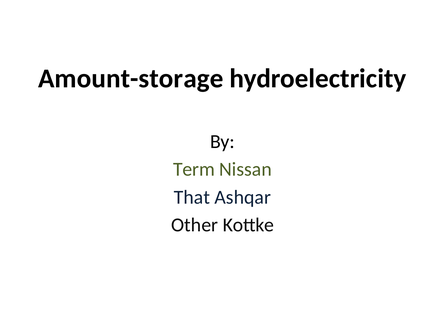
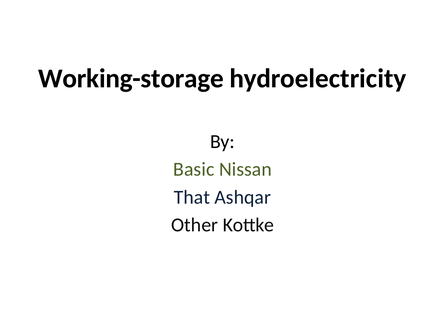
Amount-storage: Amount-storage -> Working-storage
Term: Term -> Basic
